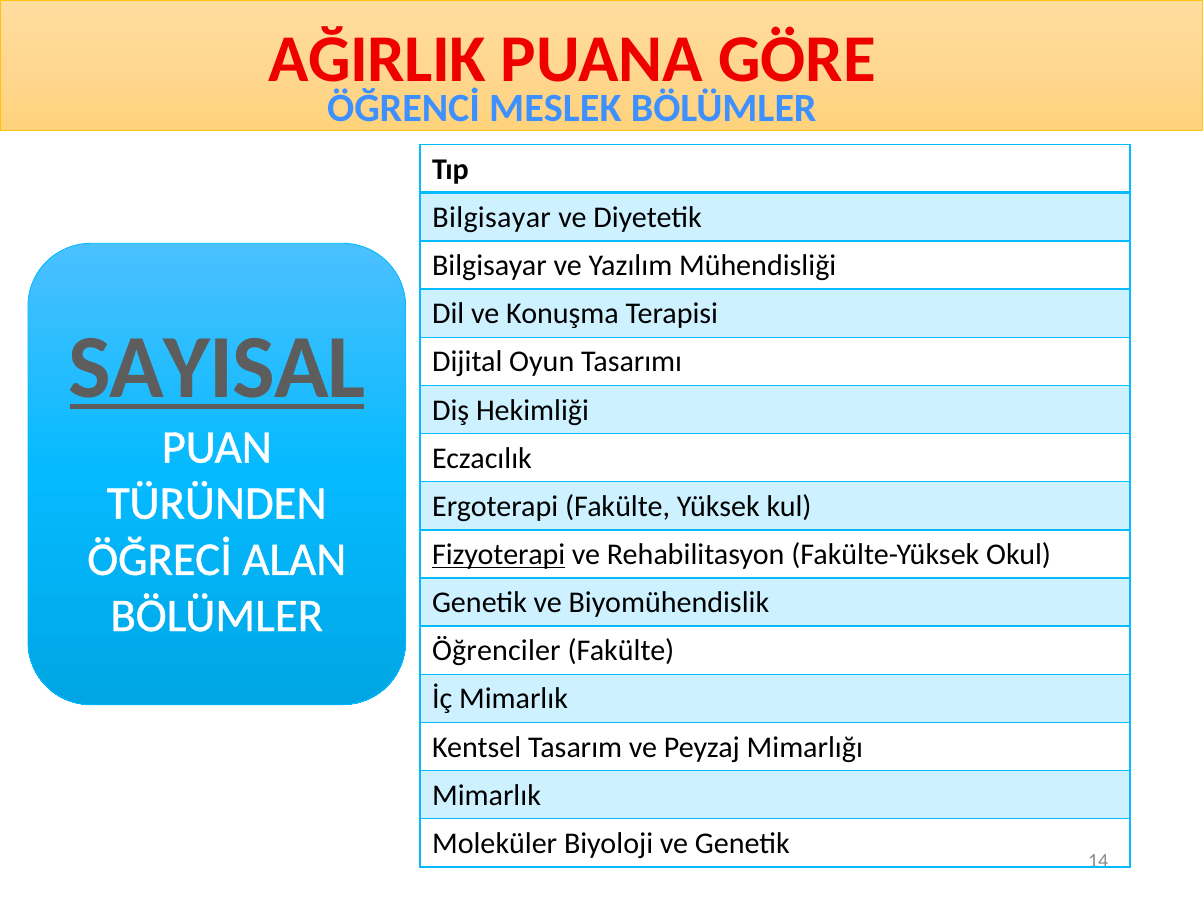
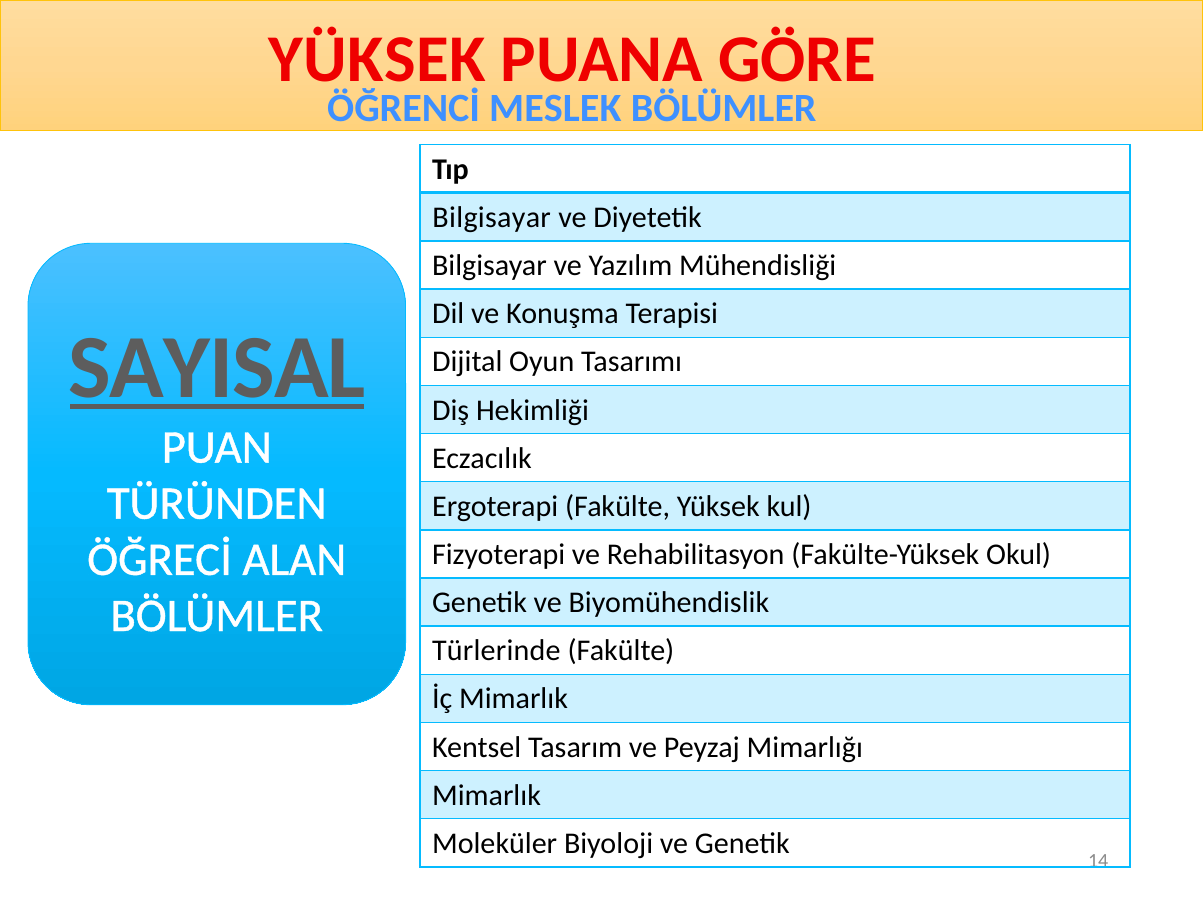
AĞIRLIK at (377, 59): AĞIRLIK -> YÜKSEK
Fizyoterapi underline: present -> none
Öğrenciler: Öğrenciler -> Türlerinde
